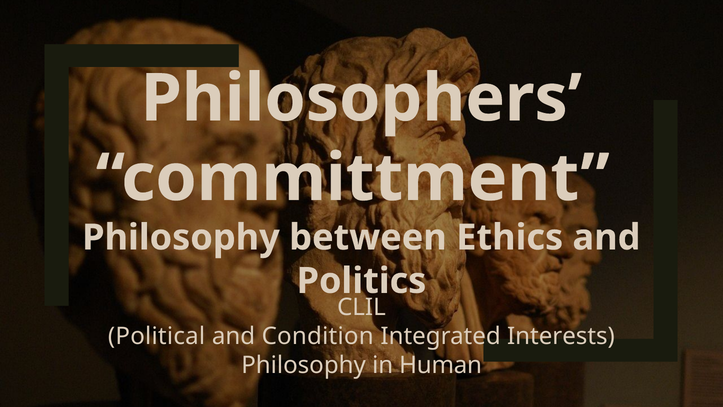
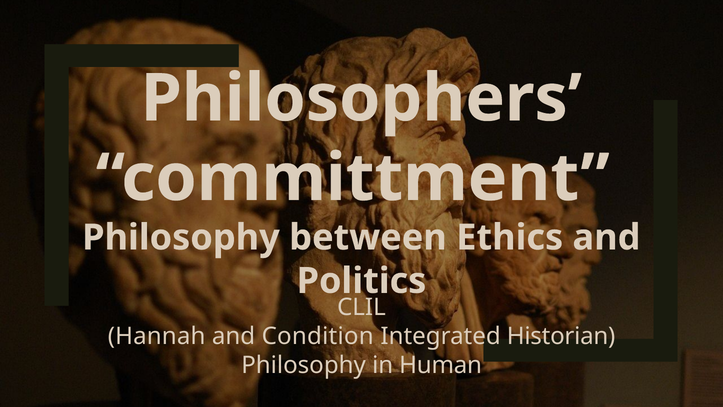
Political: Political -> Hannah
Interests: Interests -> Historian
